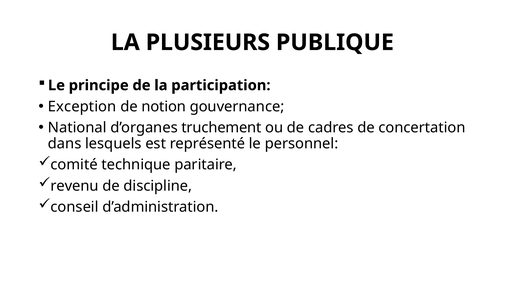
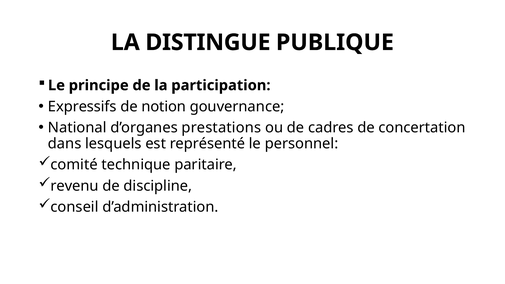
PLUSIEURS: PLUSIEURS -> DISTINGUE
Exception: Exception -> Expressifs
truchement: truchement -> prestations
